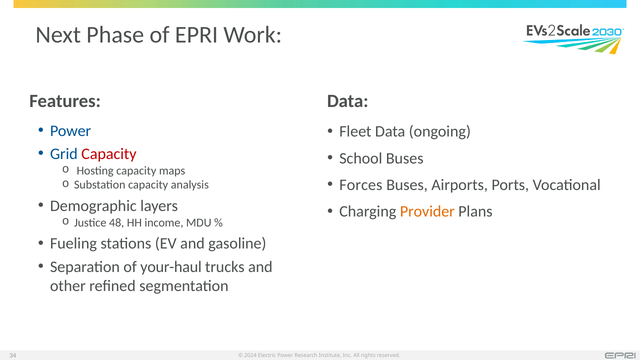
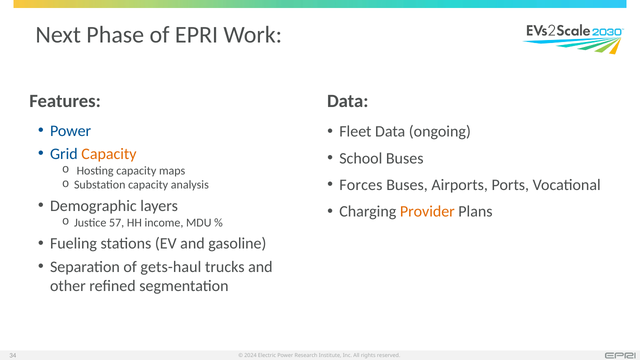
Capacity at (109, 154) colour: red -> orange
48: 48 -> 57
your-haul: your-haul -> gets-haul
